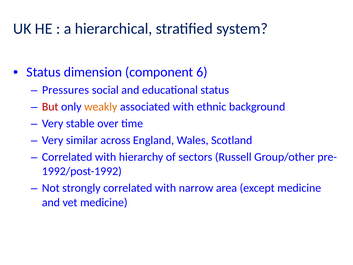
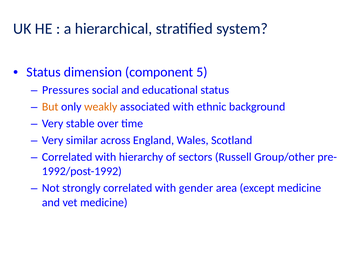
6: 6 -> 5
But colour: red -> orange
narrow: narrow -> gender
